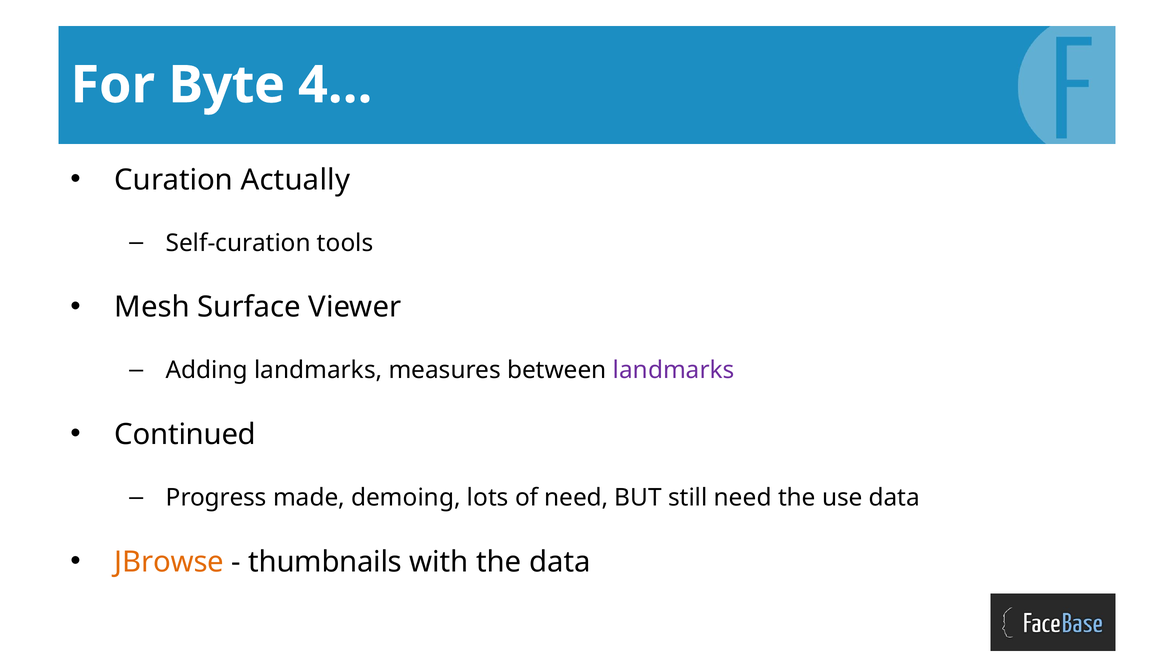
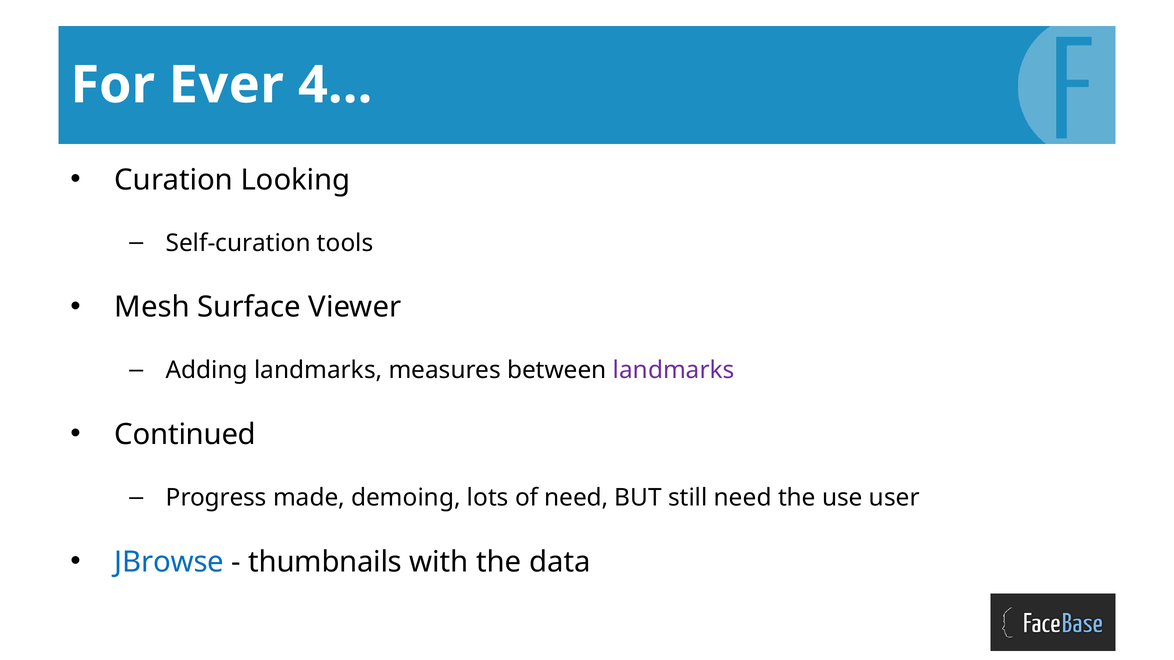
Byte: Byte -> Ever
Actually: Actually -> Looking
use data: data -> user
JBrowse colour: orange -> blue
